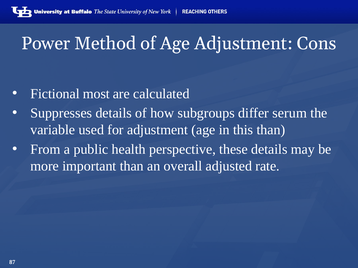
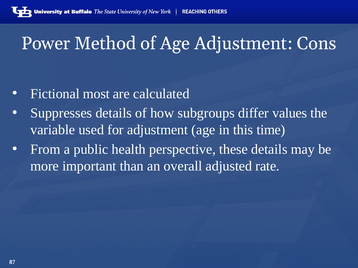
serum: serum -> values
this than: than -> time
